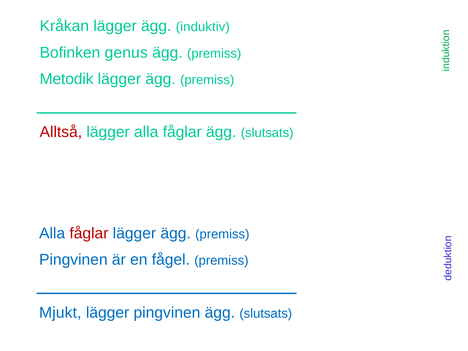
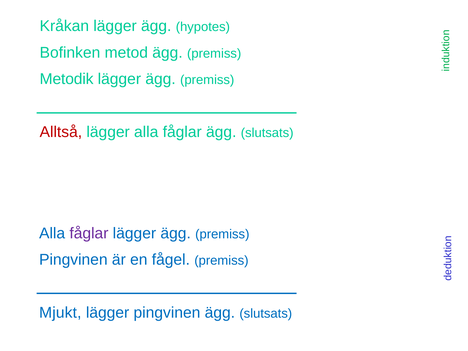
induktiv: induktiv -> hypotes
genus: genus -> metod
fåglar at (89, 233) colour: red -> purple
